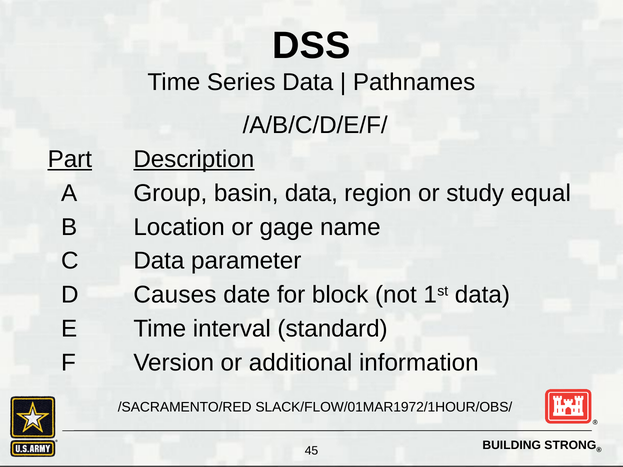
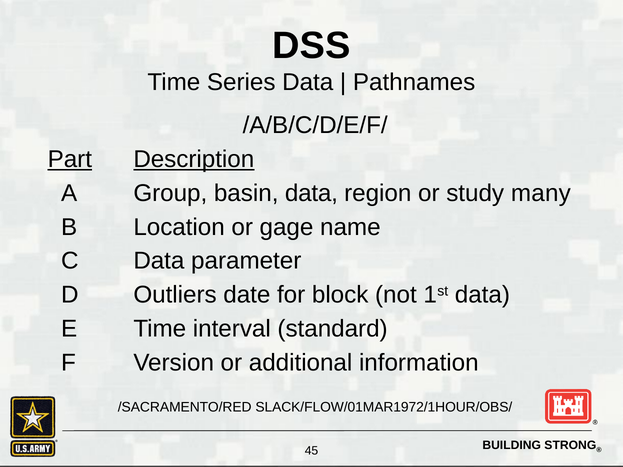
equal: equal -> many
Causes: Causes -> Outliers
